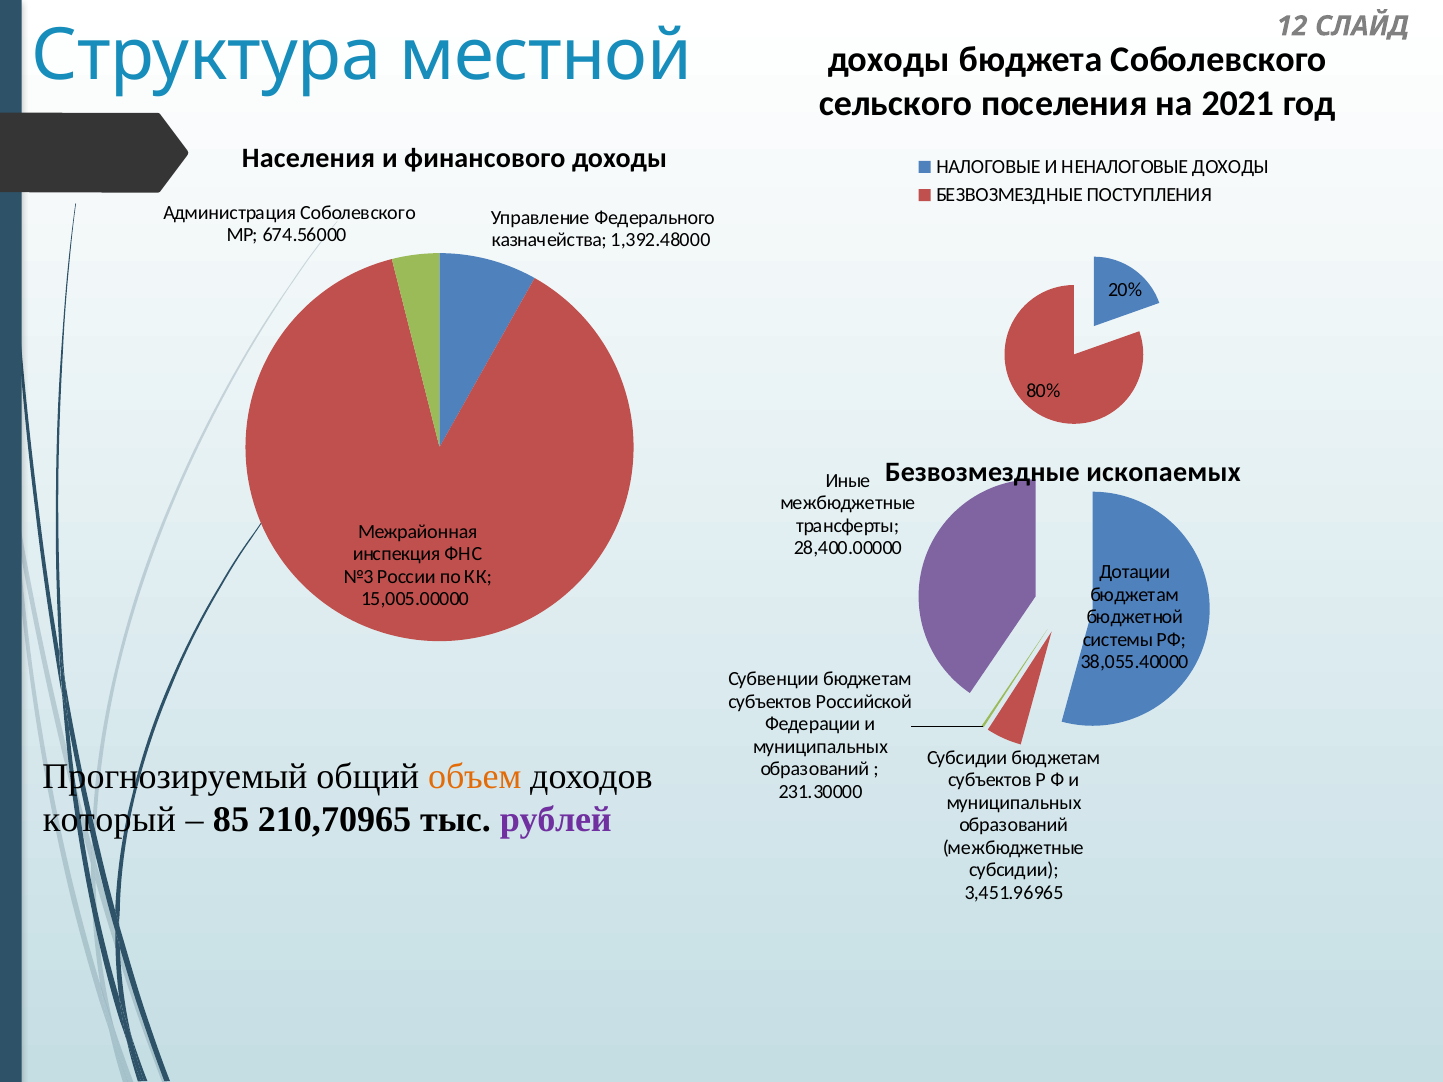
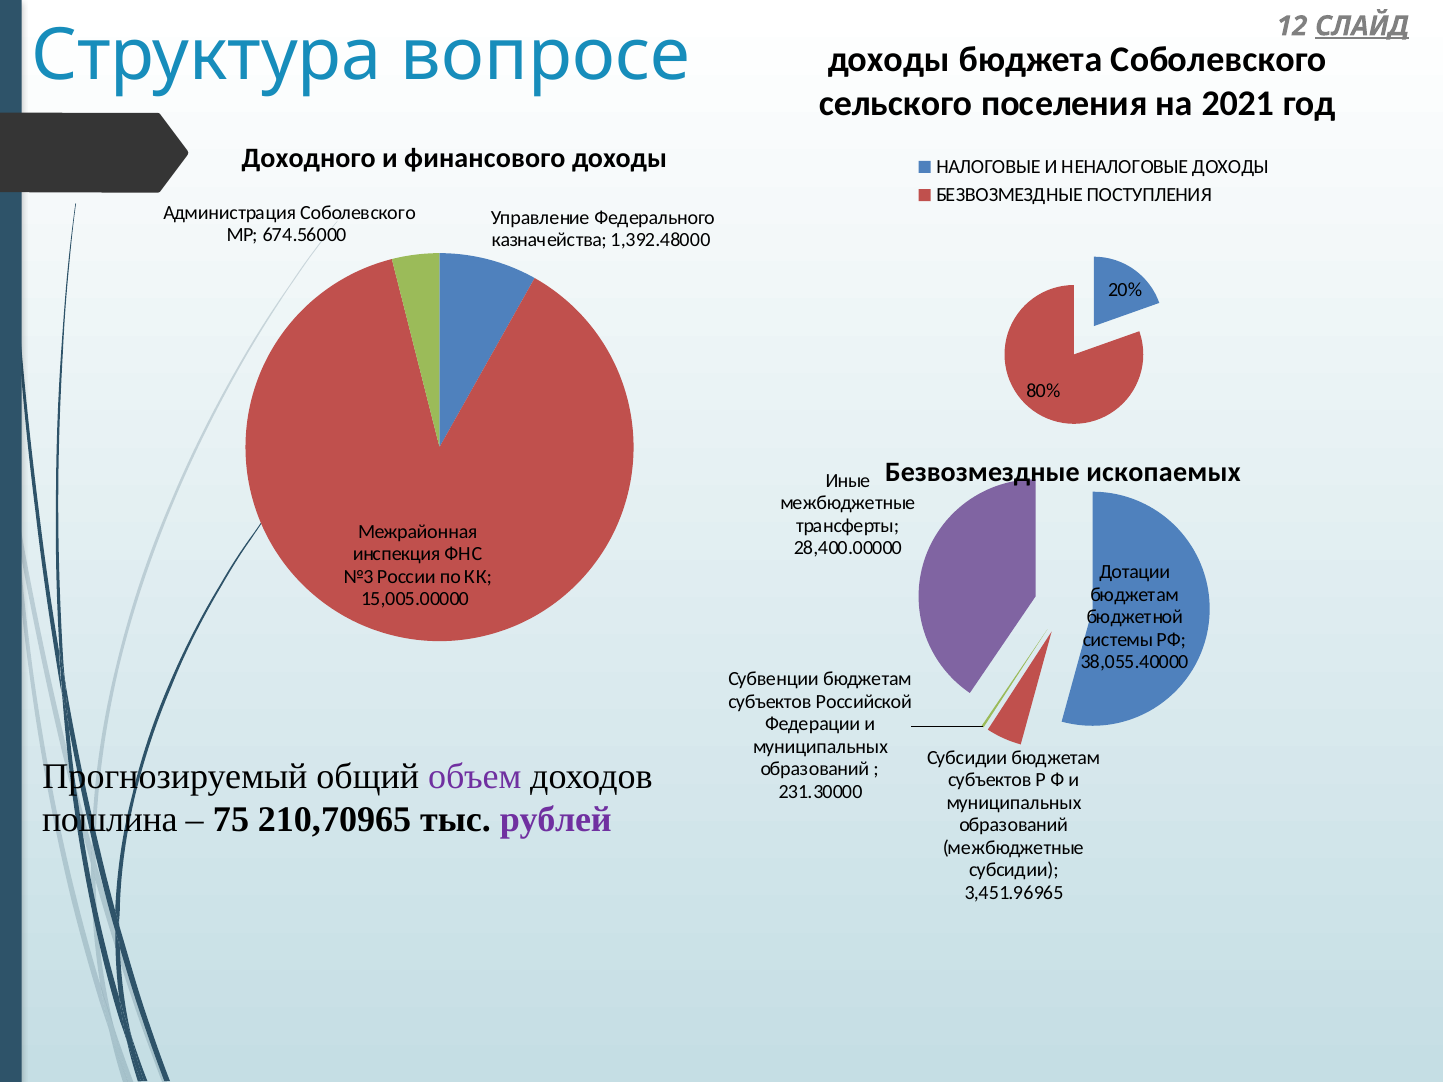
СЛАЙД underline: none -> present
местной: местной -> вопросе
Населения: Населения -> Доходного
объем colour: orange -> purple
который: который -> пошлина
85: 85 -> 75
